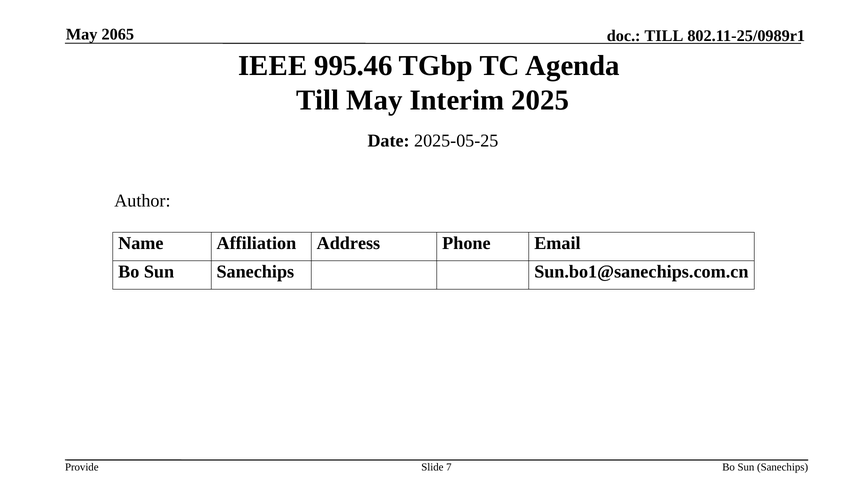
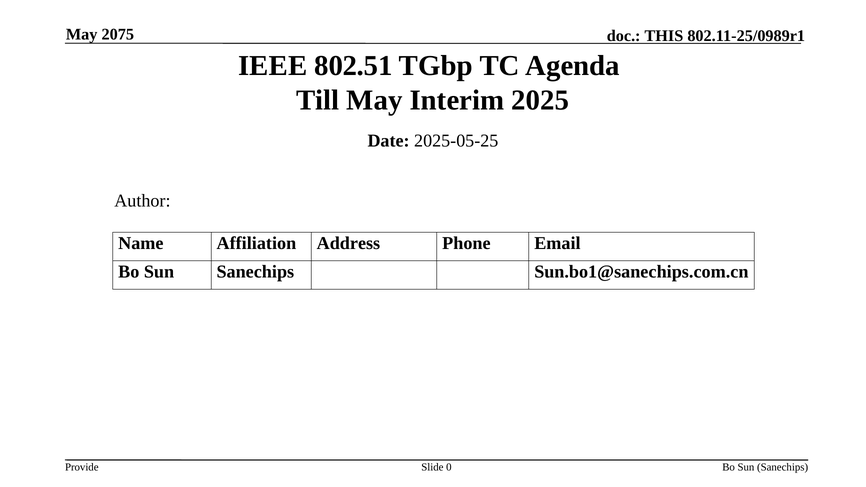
2065: 2065 -> 2075
TILL at (664, 36): TILL -> THIS
995.46: 995.46 -> 802.51
7: 7 -> 0
